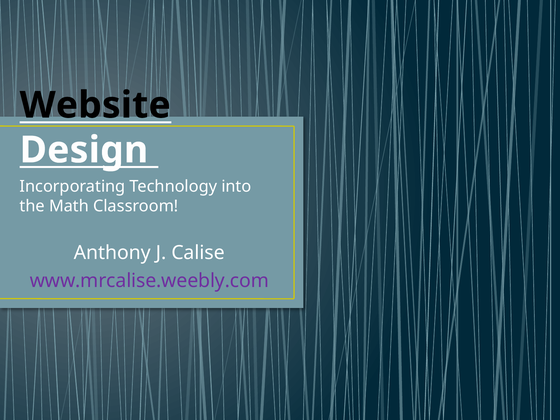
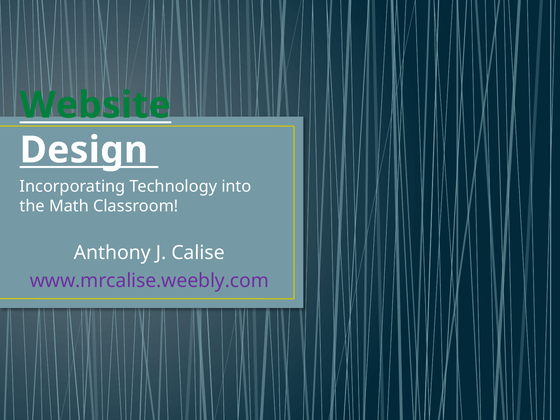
Website colour: black -> green
